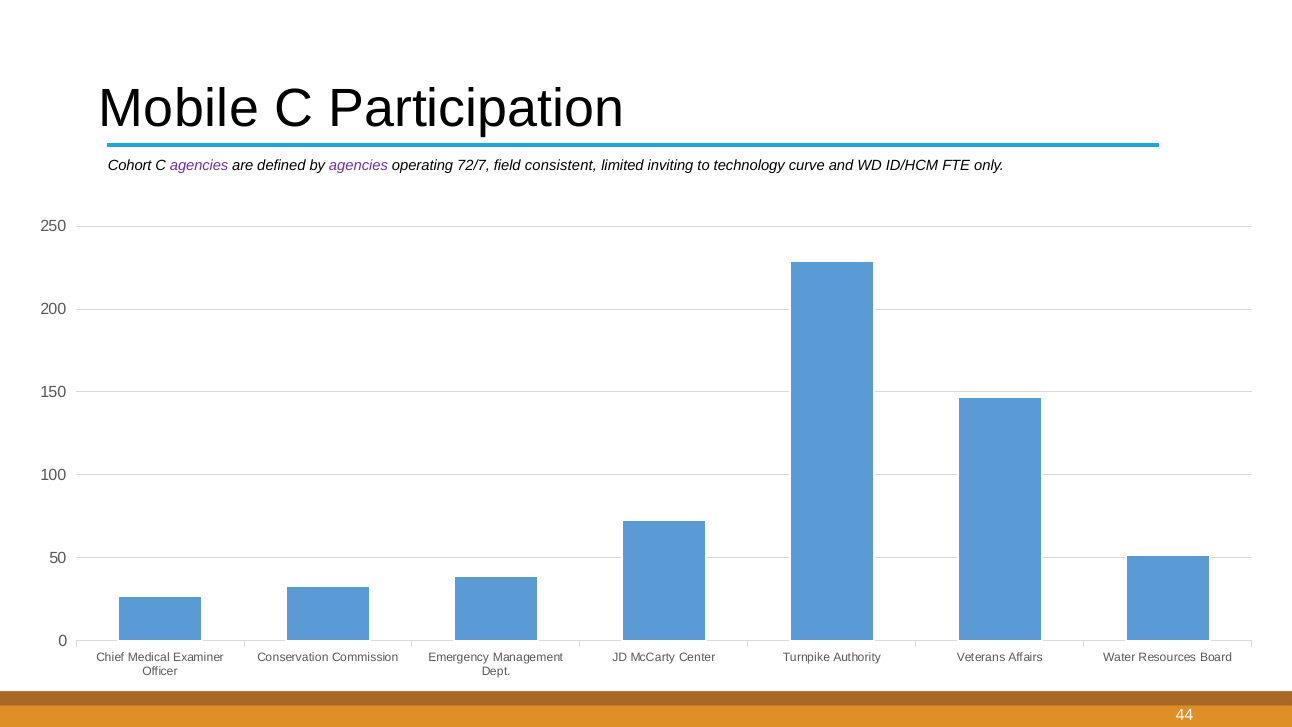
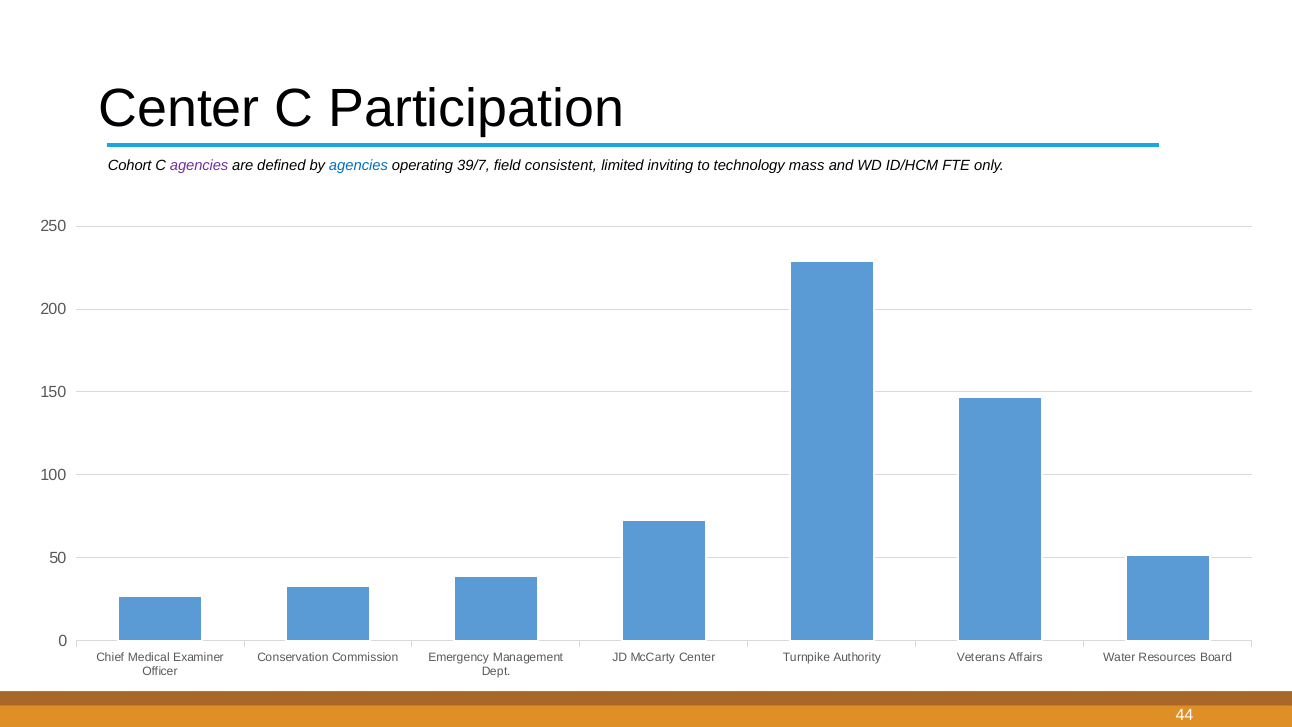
Mobile at (179, 109): Mobile -> Center
agencies at (358, 165) colour: purple -> blue
72/7: 72/7 -> 39/7
curve: curve -> mass
